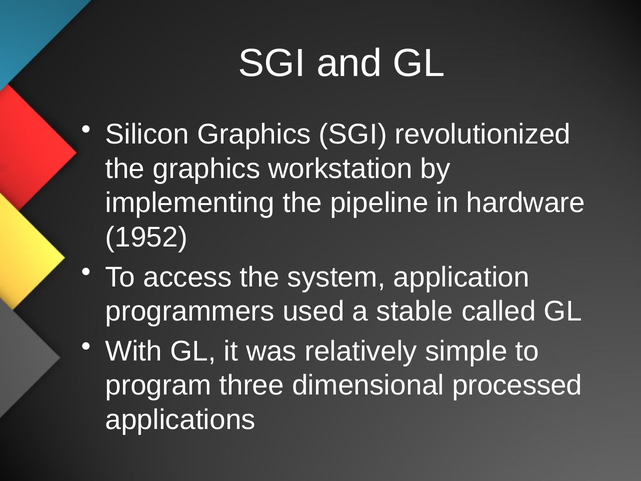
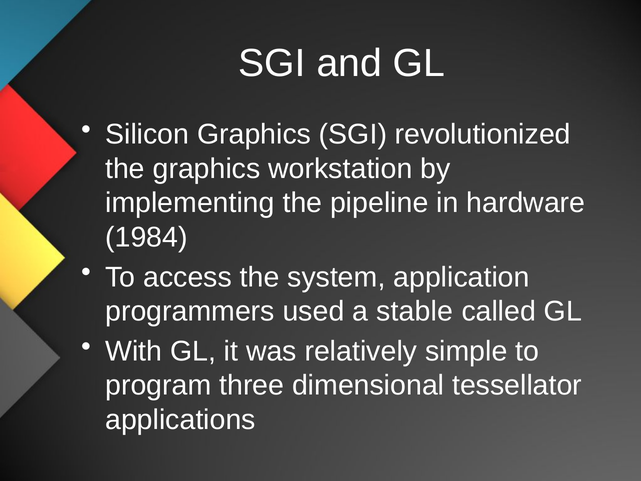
1952: 1952 -> 1984
processed: processed -> tessellator
